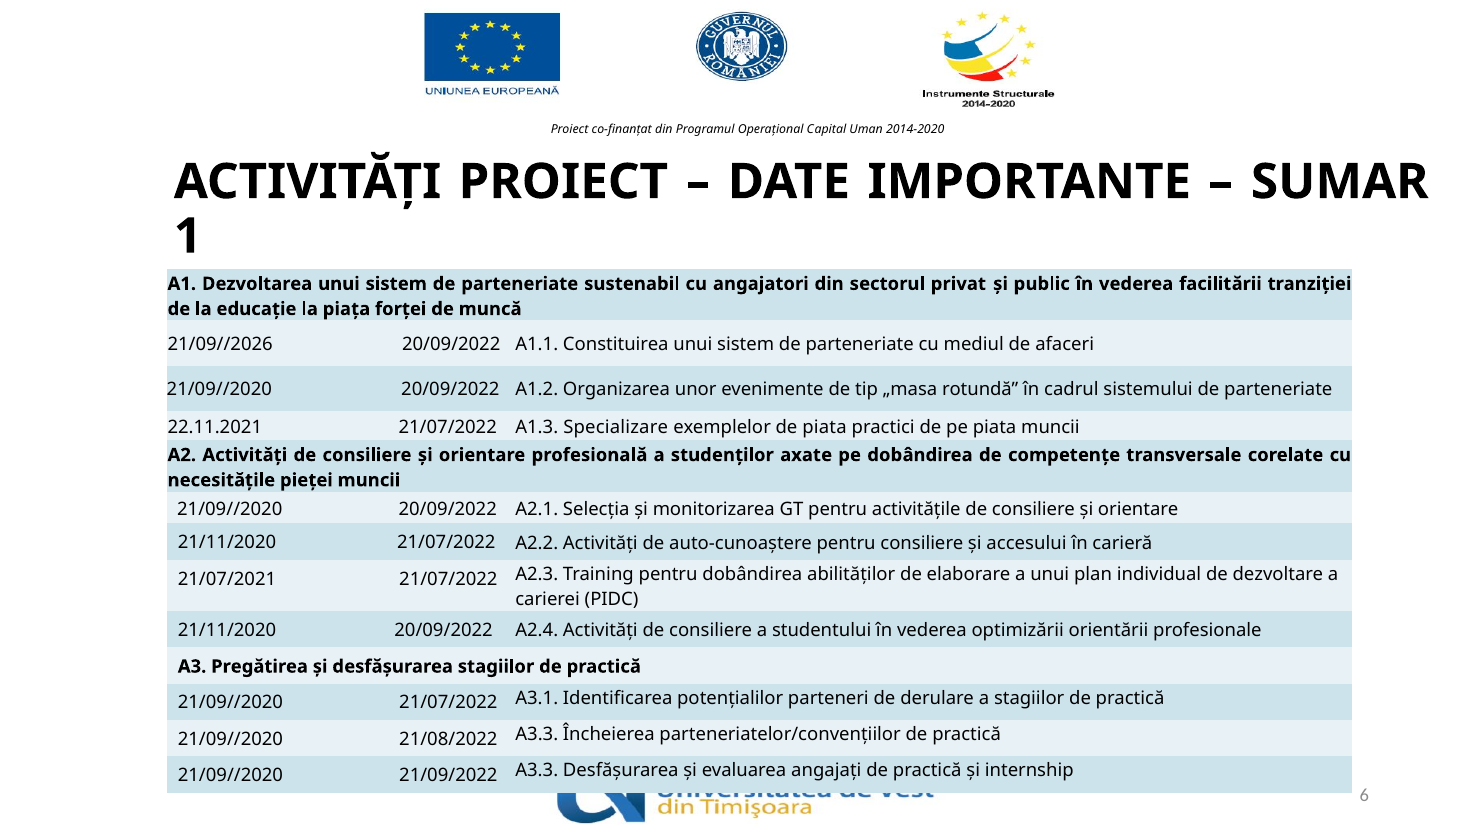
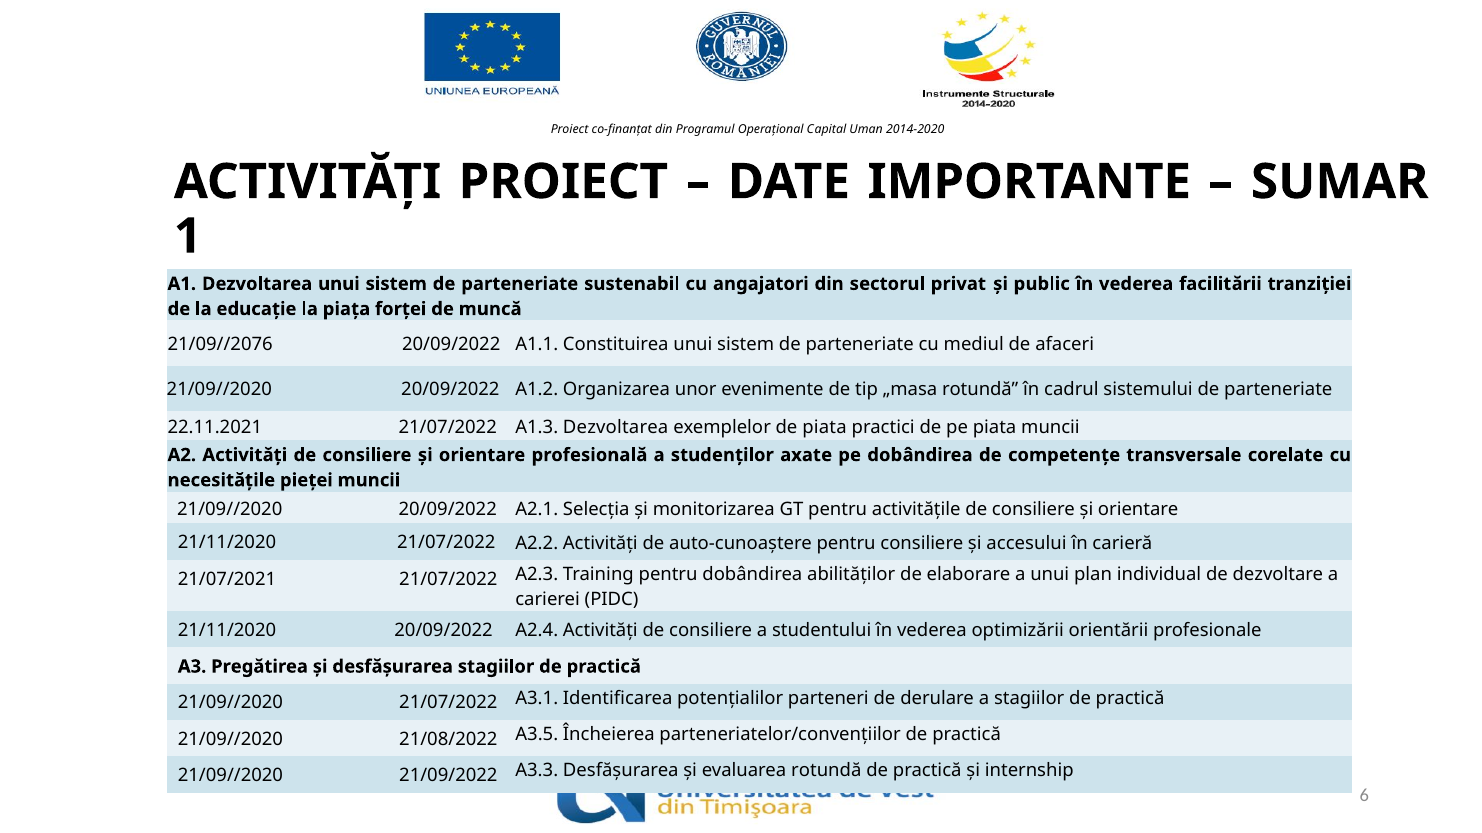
21/09//2026: 21/09//2026 -> 21/09//2076
A1.3 Specializare: Specializare -> Dezvoltarea
21/08/2022 A3.3: A3.3 -> A3.5
evaluarea angajați: angajați -> rotundă
